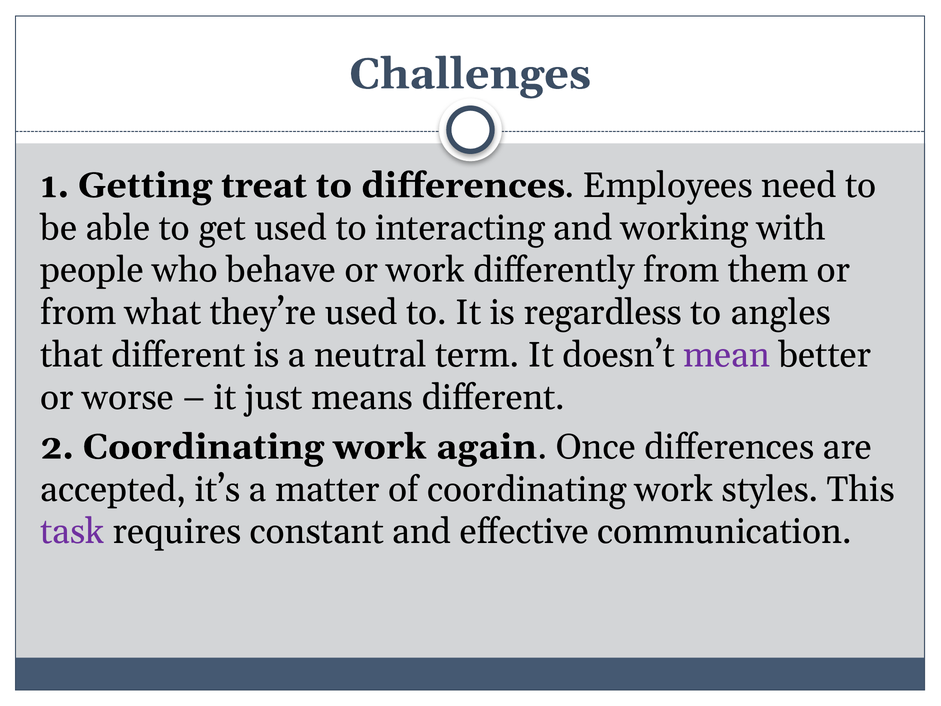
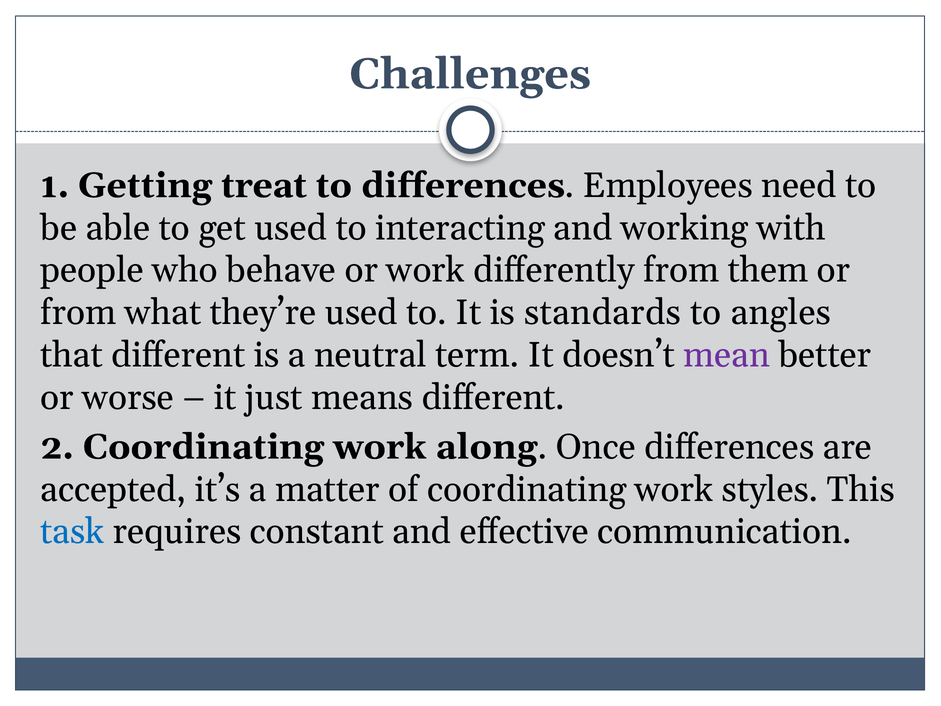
regardless: regardless -> standards
again: again -> along
task colour: purple -> blue
